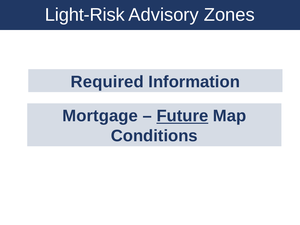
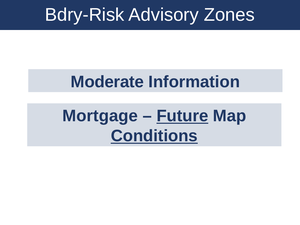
Light-Risk: Light-Risk -> Bdry-Risk
Required: Required -> Moderate
Conditions underline: none -> present
